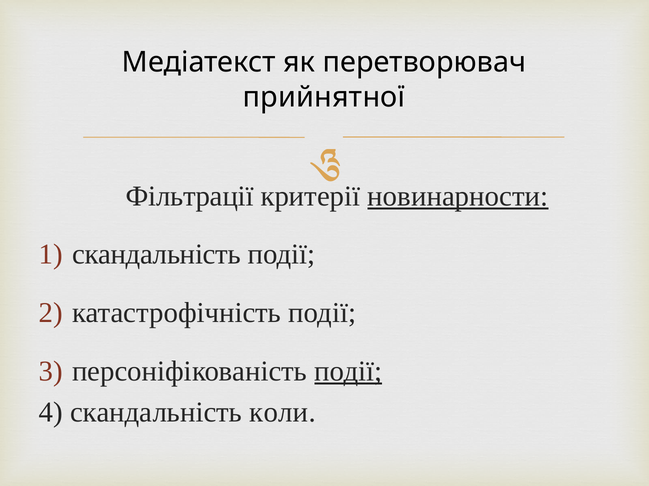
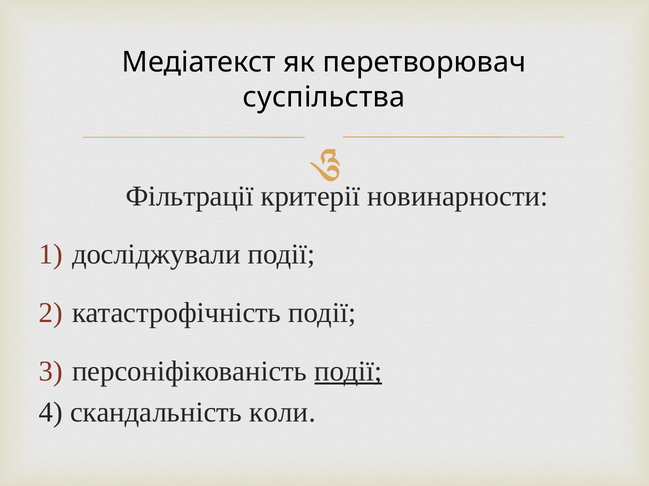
прийнятної: прийнятної -> суспільства
новинарности underline: present -> none
скандальність at (156, 255): скандальність -> досліджували
